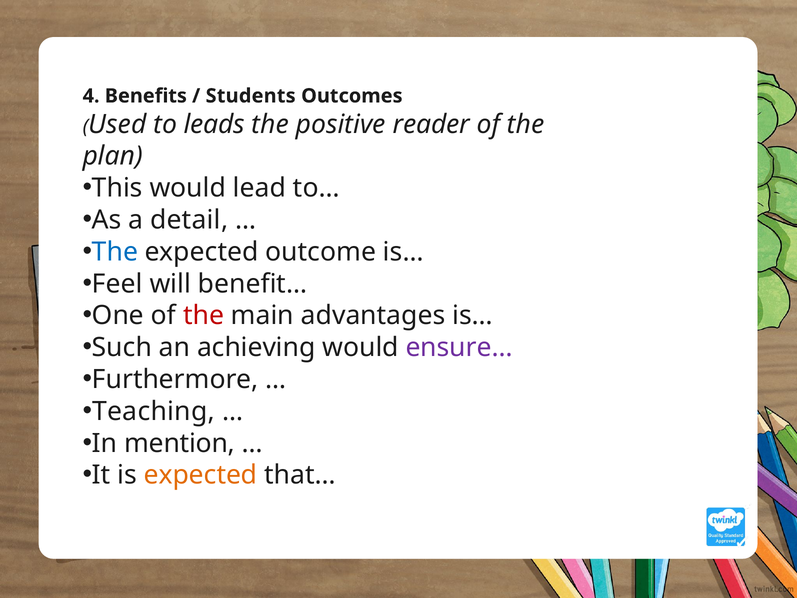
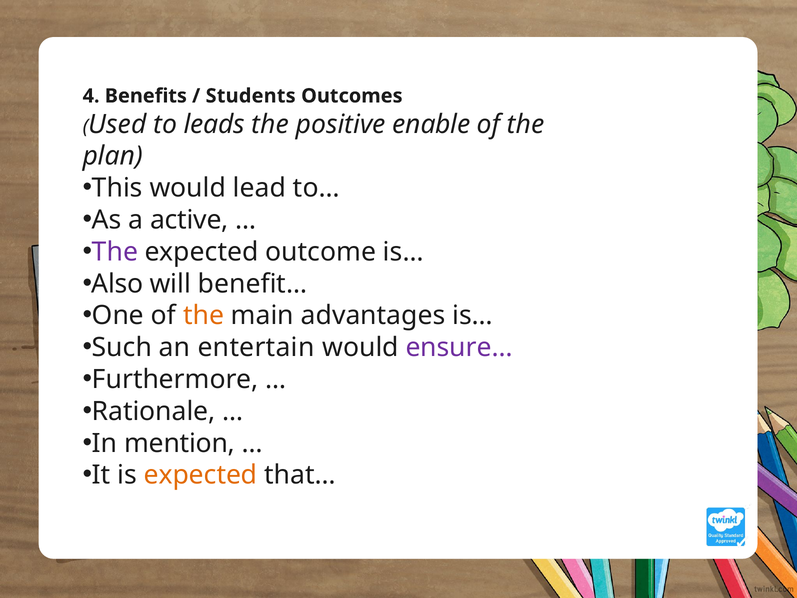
reader: reader -> enable
detail: detail -> active
The at (115, 252) colour: blue -> purple
Feel: Feel -> Also
the at (204, 316) colour: red -> orange
achieving: achieving -> entertain
Teaching: Teaching -> Rationale
